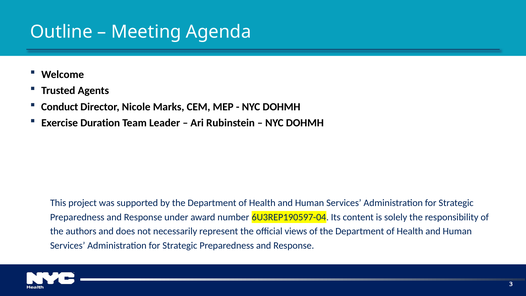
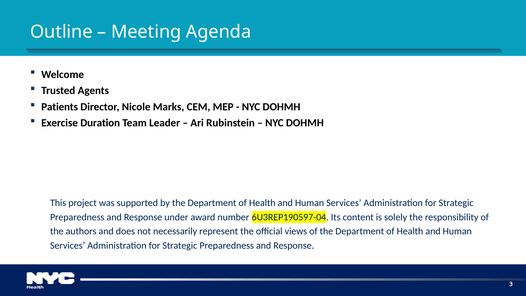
Conduct: Conduct -> Patients
